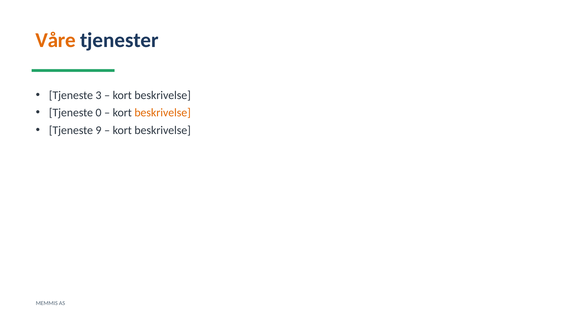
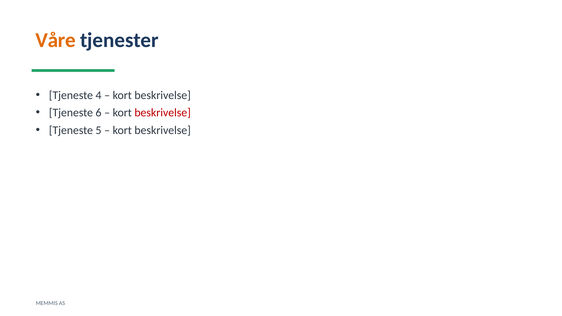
3: 3 -> 4
0: 0 -> 6
beskrivelse at (163, 113) colour: orange -> red
9: 9 -> 5
